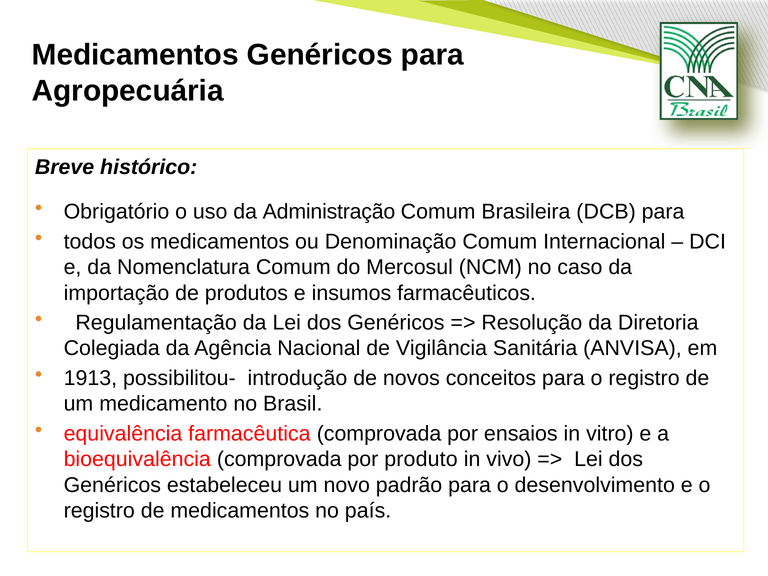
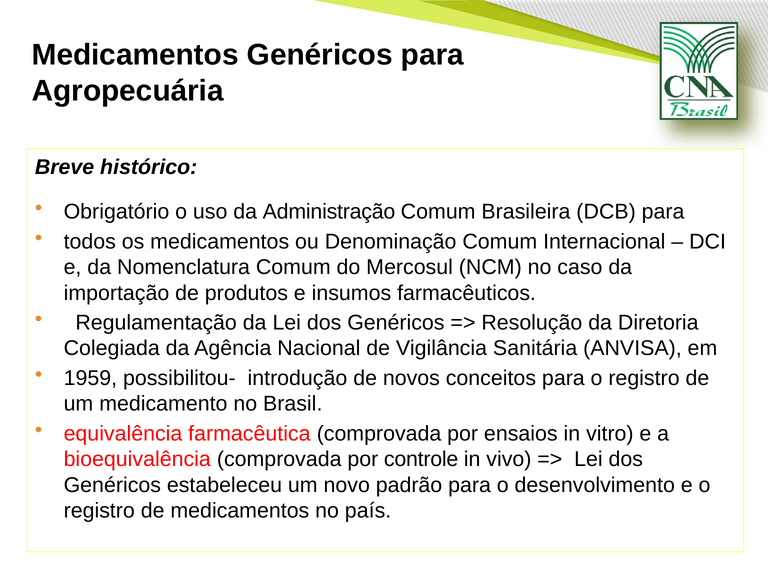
1913: 1913 -> 1959
produto: produto -> controle
